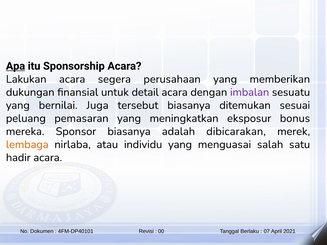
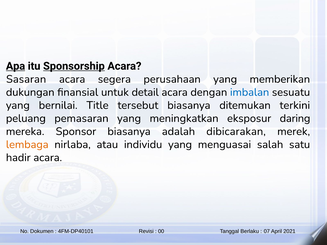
Sponsorship underline: none -> present
Lakukan: Lakukan -> Sasaran
imbalan colour: purple -> blue
Juga: Juga -> Title
sesuai: sesuai -> terkini
bonus: bonus -> daring
